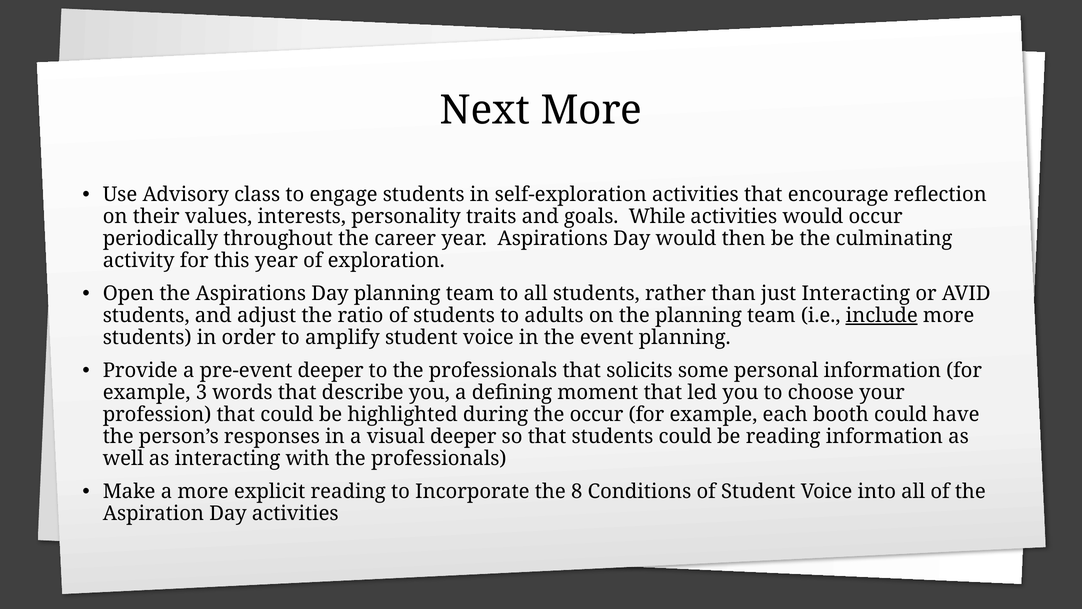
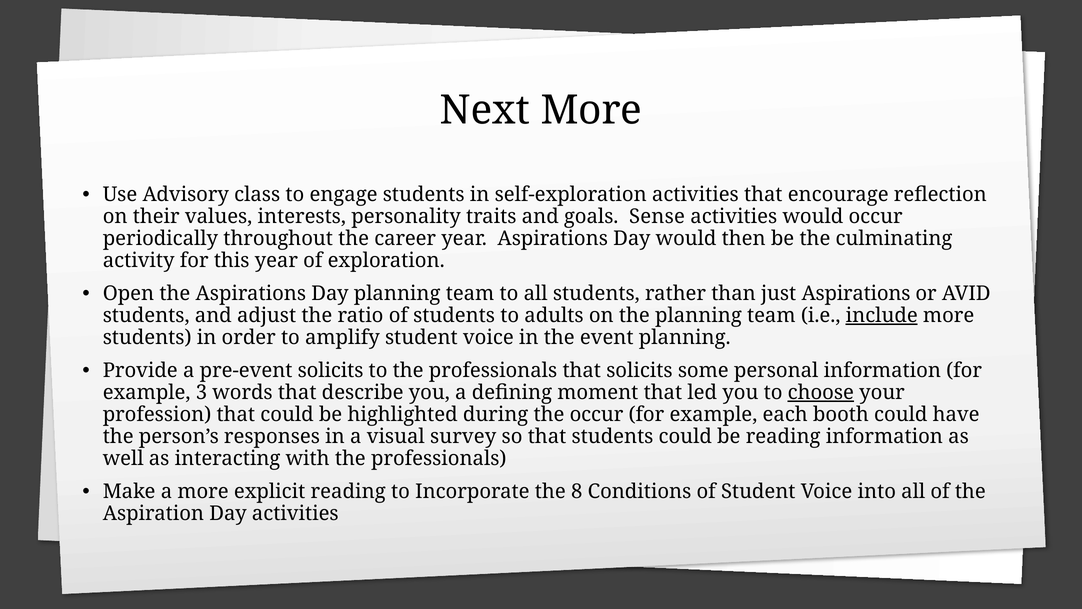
While: While -> Sense
just Interacting: Interacting -> Aspirations
pre-event deeper: deeper -> solicits
choose underline: none -> present
visual deeper: deeper -> survey
